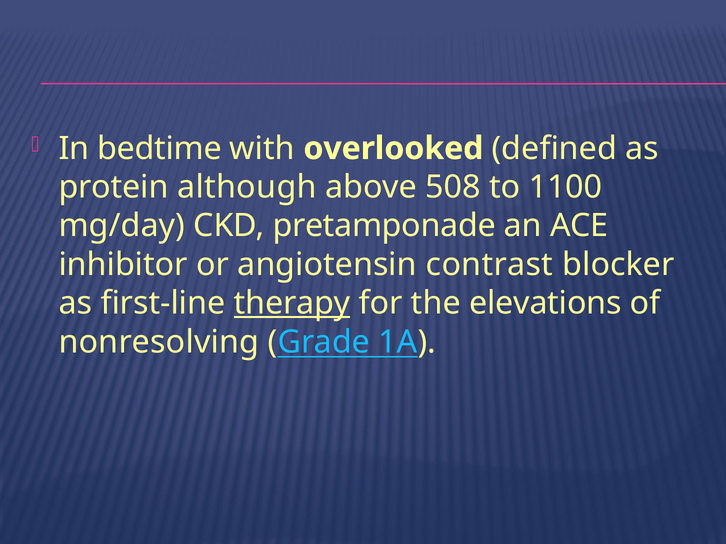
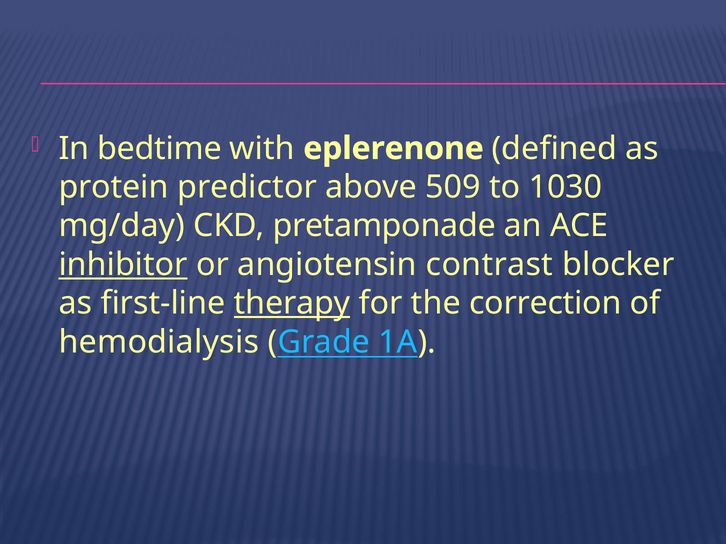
overlooked: overlooked -> eplerenone
although: although -> predictor
508: 508 -> 509
1100: 1100 -> 1030
inhibitor underline: none -> present
elevations: elevations -> correction
nonresolving: nonresolving -> hemodialysis
